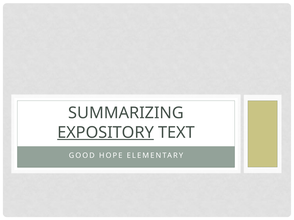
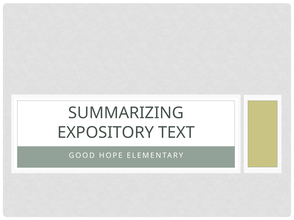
EXPOSITORY underline: present -> none
